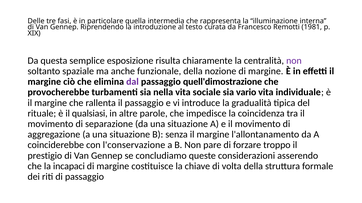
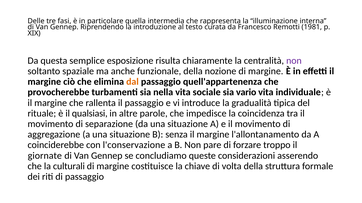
dal colour: purple -> orange
quell'dimostrazione: quell'dimostrazione -> quell'appartenenza
prestigio: prestigio -> giornate
incapaci: incapaci -> culturali
